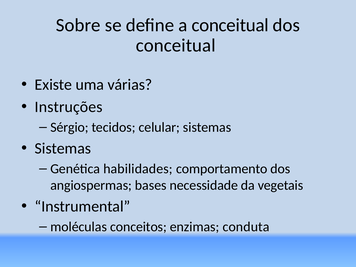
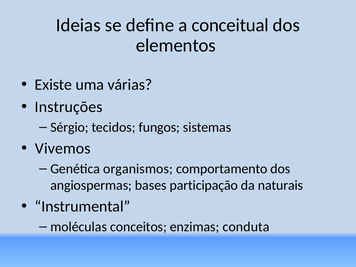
Sobre: Sobre -> Ideias
conceitual at (176, 46): conceitual -> elementos
celular: celular -> fungos
Sistemas at (63, 148): Sistemas -> Vivemos
habilidades: habilidades -> organismos
necessidade: necessidade -> participação
vegetais: vegetais -> naturais
